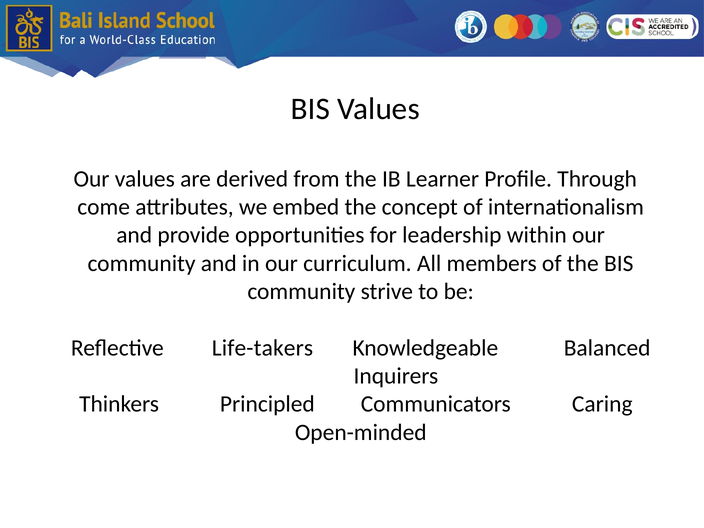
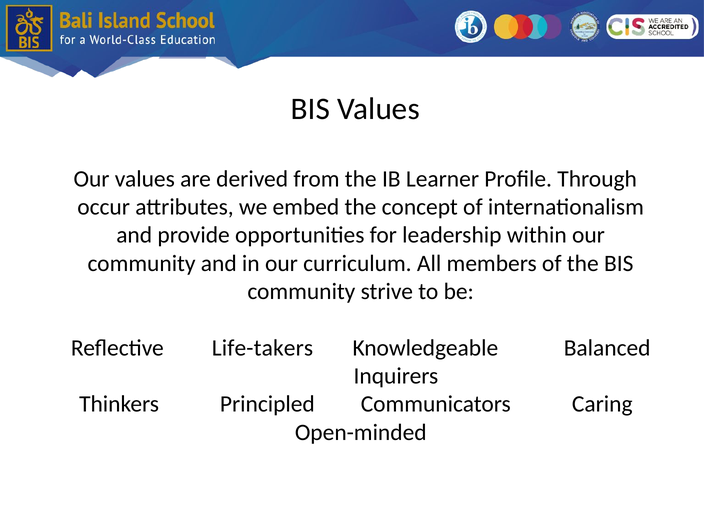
come: come -> occur
